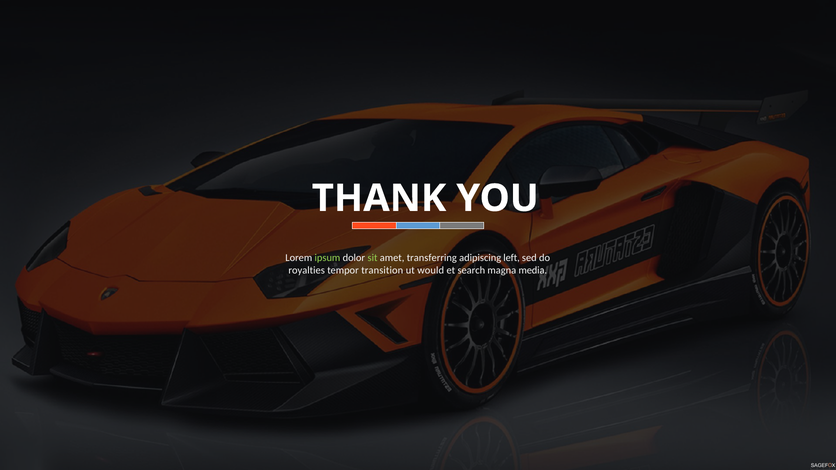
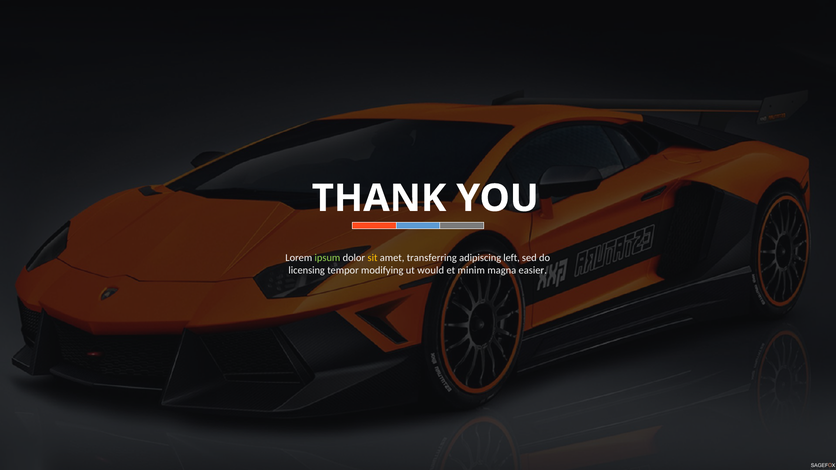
sit colour: light green -> yellow
royalties: royalties -> licensing
transition: transition -> modifying
search: search -> minim
media: media -> easier
